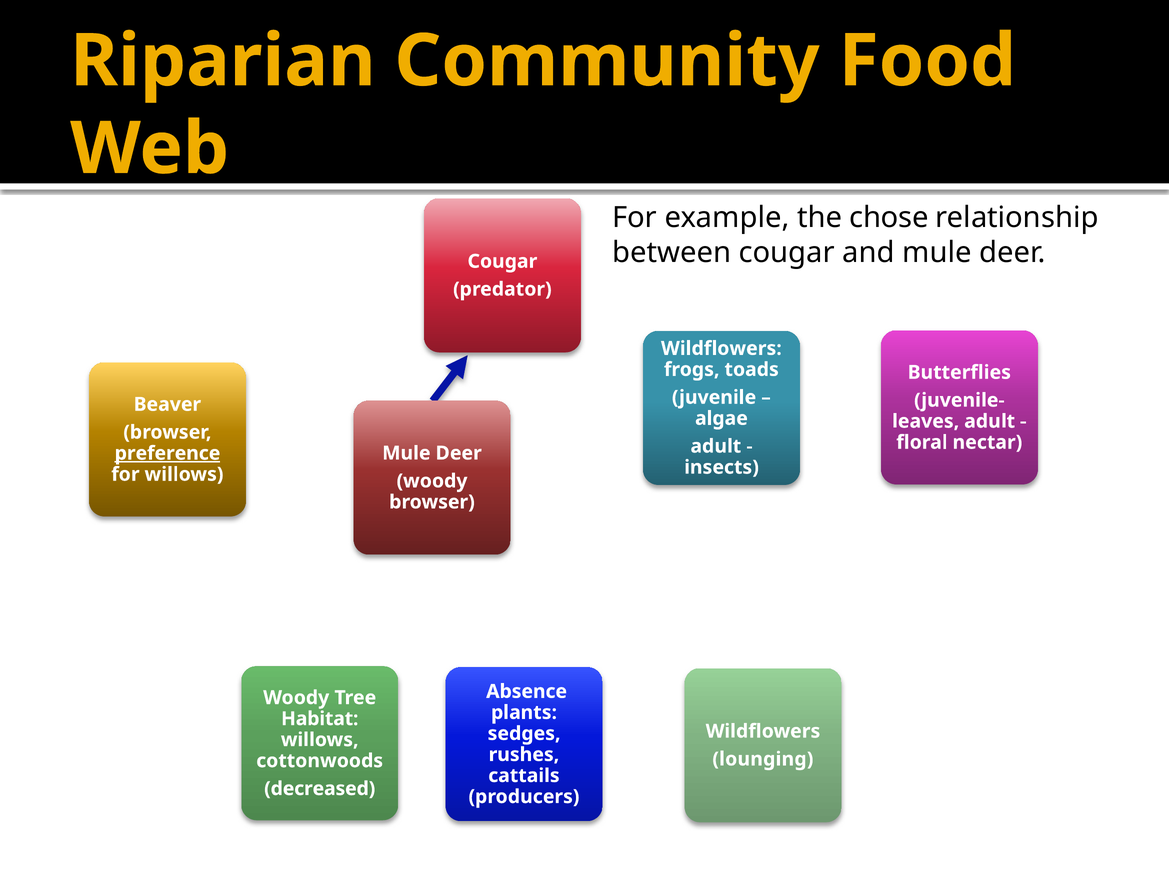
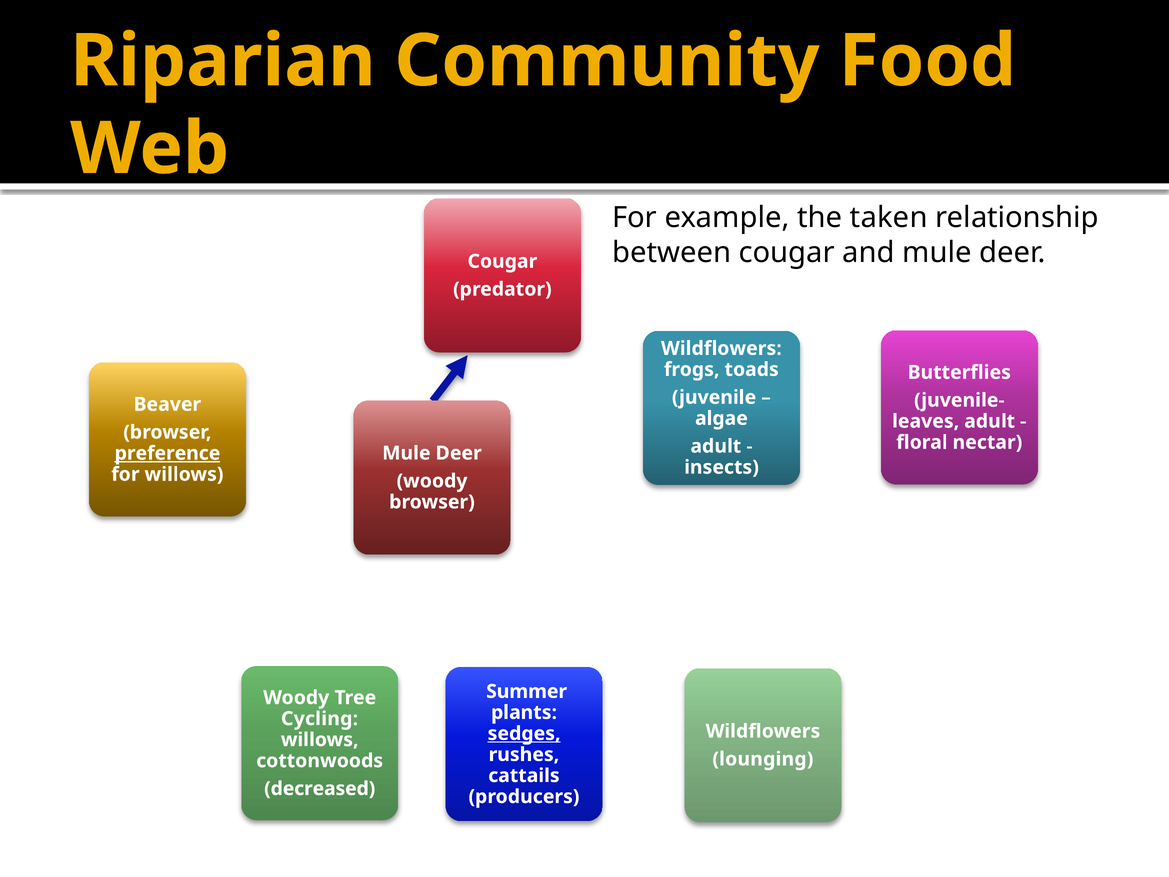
chose: chose -> taken
Absence: Absence -> Summer
Habitat: Habitat -> Cycling
sedges underline: none -> present
